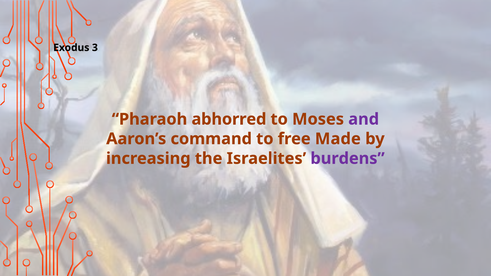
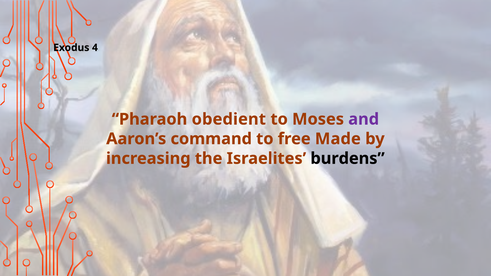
3: 3 -> 4
abhorred: abhorred -> obedient
burdens colour: purple -> black
